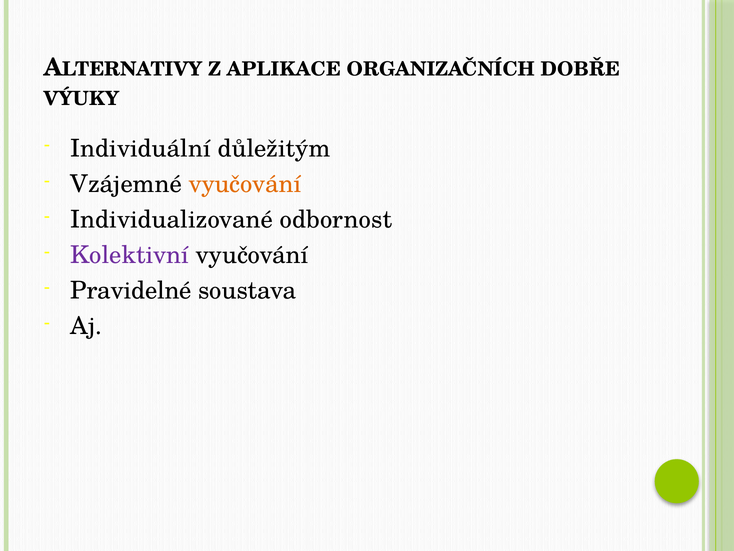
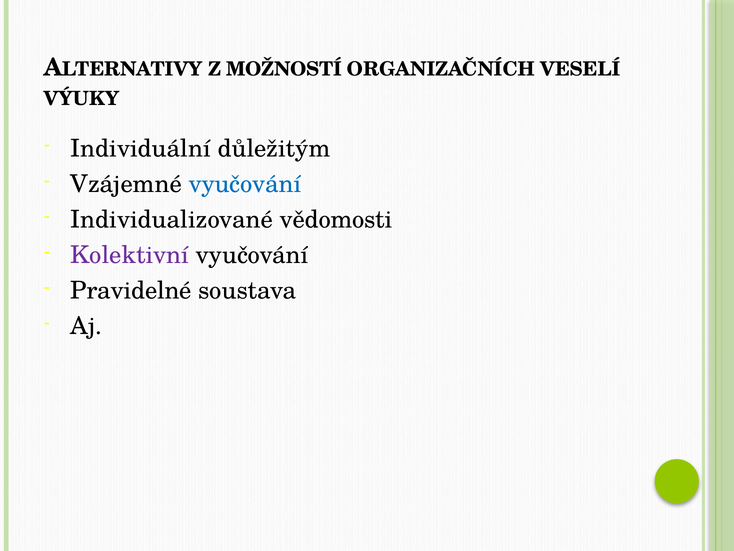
APLIKACE: APLIKACE -> MOŽNOSTÍ
DOBŘE: DOBŘE -> VESELÍ
vyučování at (245, 184) colour: orange -> blue
odbornost: odbornost -> vědomosti
